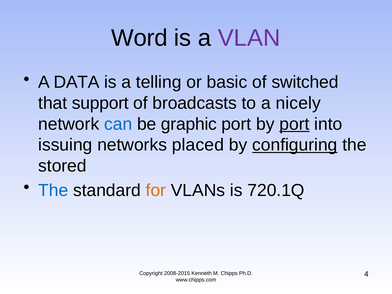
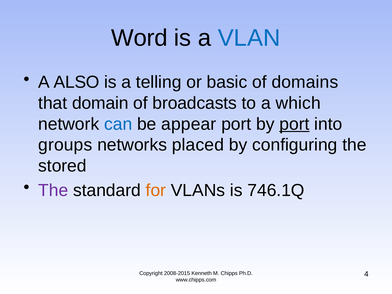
VLAN colour: purple -> blue
DATA: DATA -> ALSO
switched: switched -> domains
support: support -> domain
nicely: nicely -> which
graphic: graphic -> appear
issuing: issuing -> groups
configuring underline: present -> none
The at (53, 190) colour: blue -> purple
720.1Q: 720.1Q -> 746.1Q
